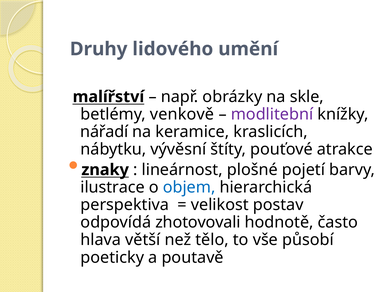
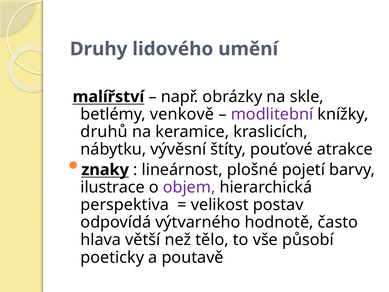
nářadí: nářadí -> druhů
objem colour: blue -> purple
zhotovovali: zhotovovali -> výtvarného
